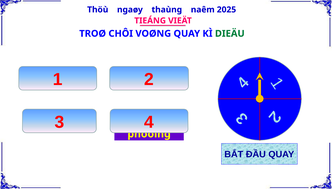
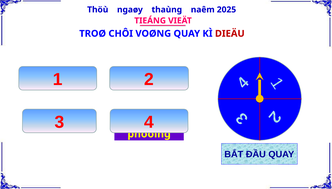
DIEÄU colour: green -> red
